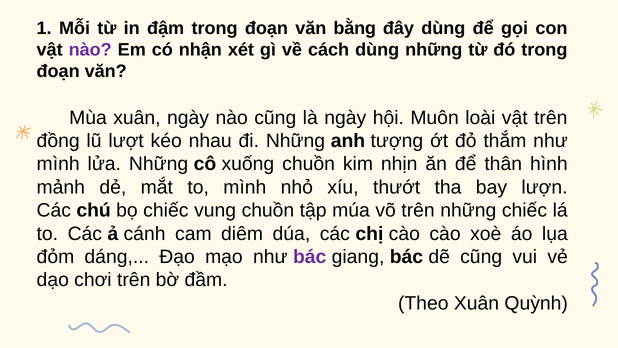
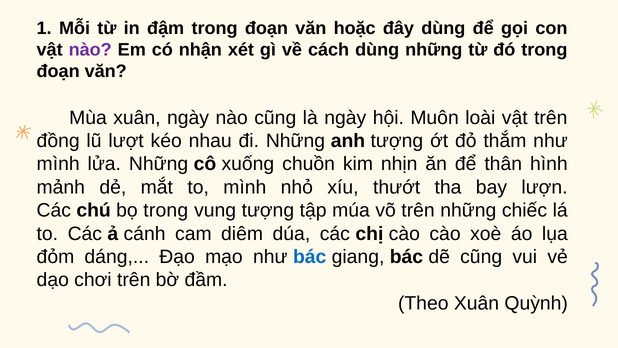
bằng: bằng -> hoặc
bọ chiếc: chiếc -> trong
vung chuồn: chuồn -> tượng
bác at (310, 257) colour: purple -> blue
